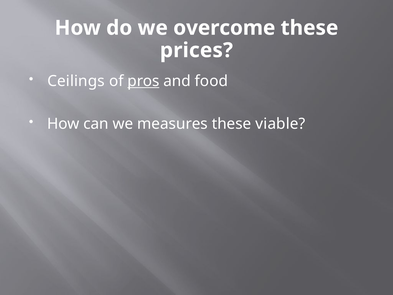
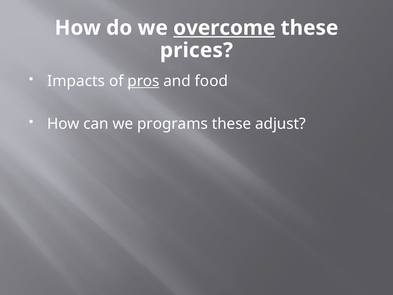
overcome underline: none -> present
Ceilings: Ceilings -> Impacts
measures: measures -> programs
viable: viable -> adjust
